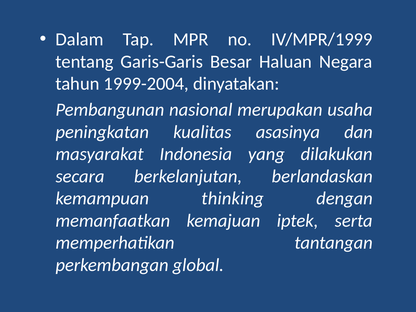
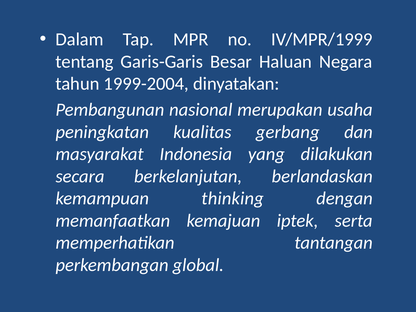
asasinya: asasinya -> gerbang
